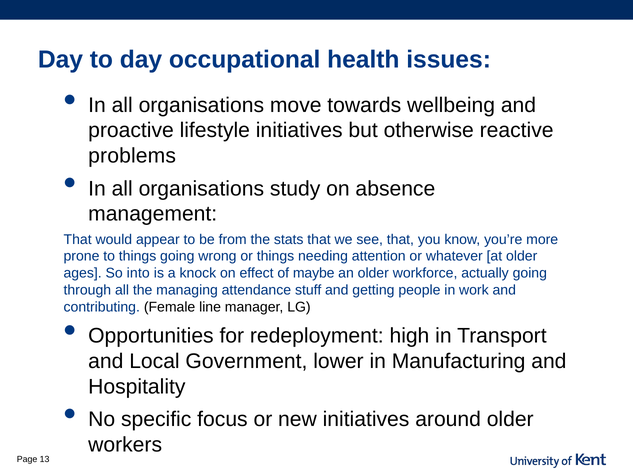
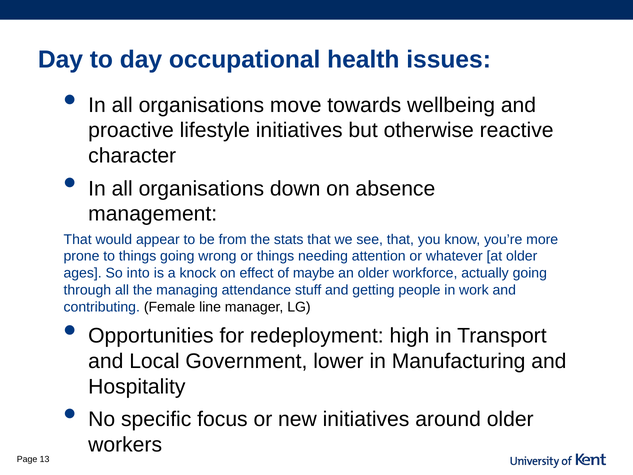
problems: problems -> character
study: study -> down
